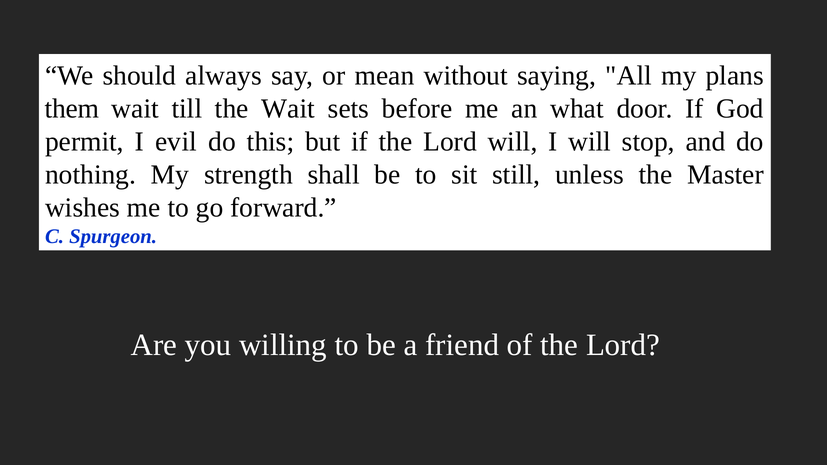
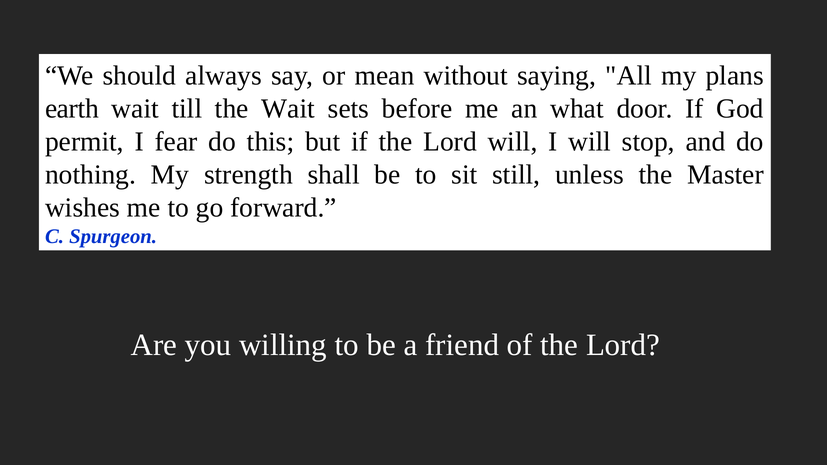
them: them -> earth
evil: evil -> fear
